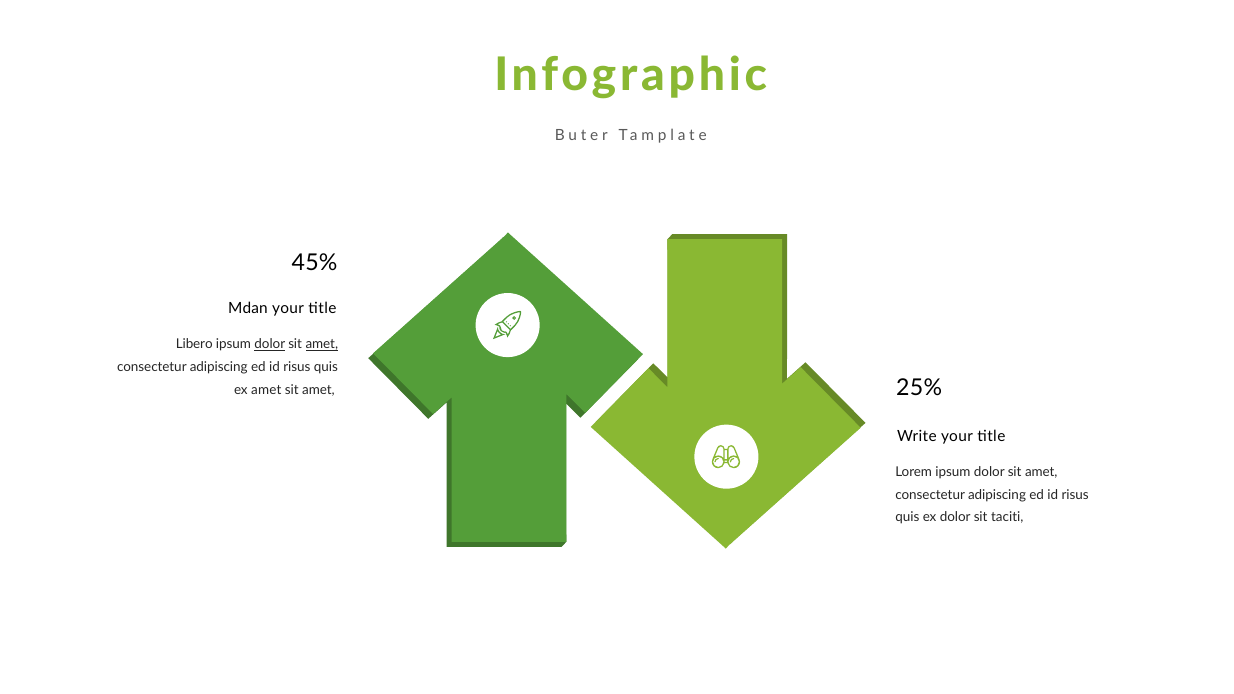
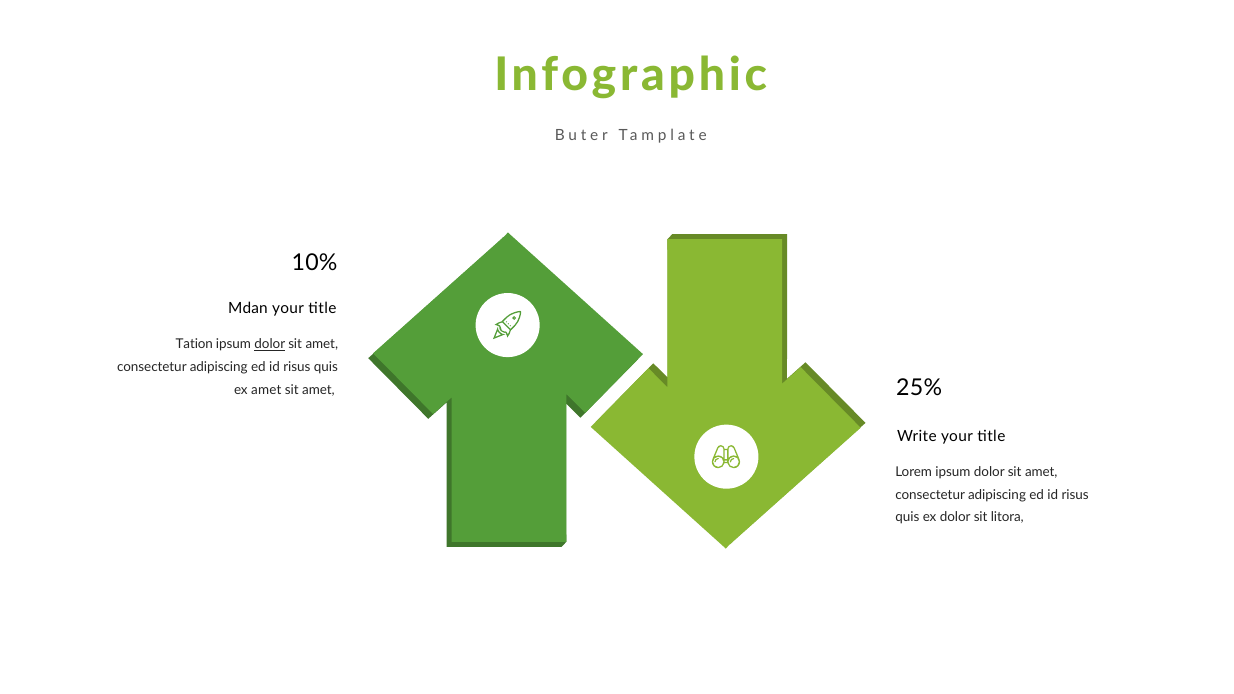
45%: 45% -> 10%
Libero: Libero -> Tation
amet at (322, 344) underline: present -> none
taciti: taciti -> litora
